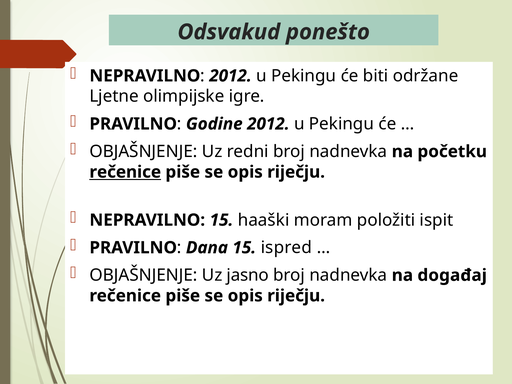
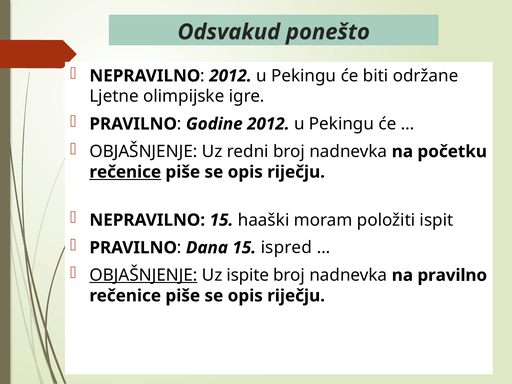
OBJAŠNJENJE at (143, 275) underline: none -> present
jasno: jasno -> ispite
na događaj: događaj -> pravilno
